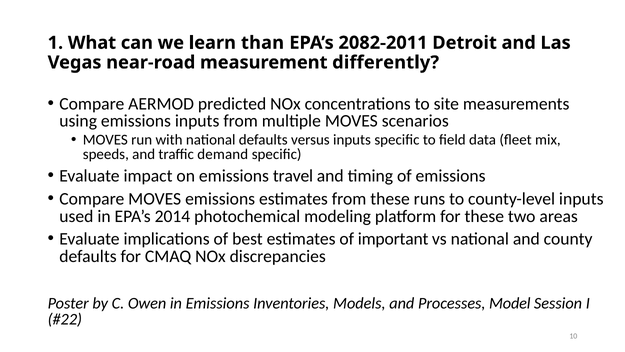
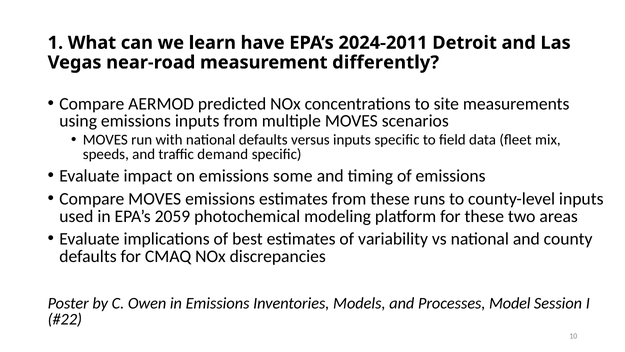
than: than -> have
2082-2011: 2082-2011 -> 2024-2011
travel: travel -> some
2014: 2014 -> 2059
important: important -> variability
